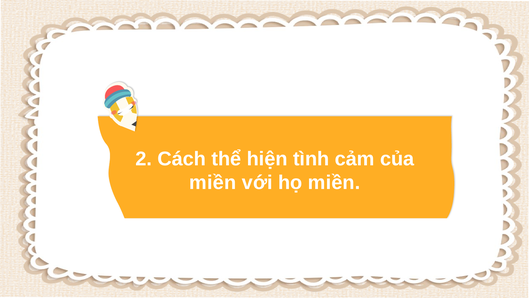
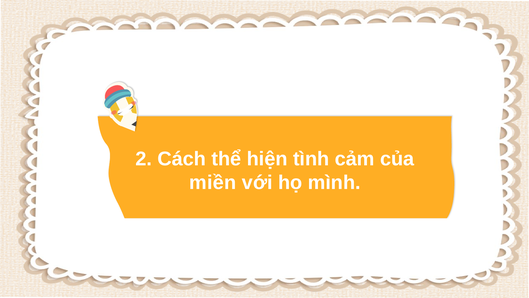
họ miền: miền -> mình
